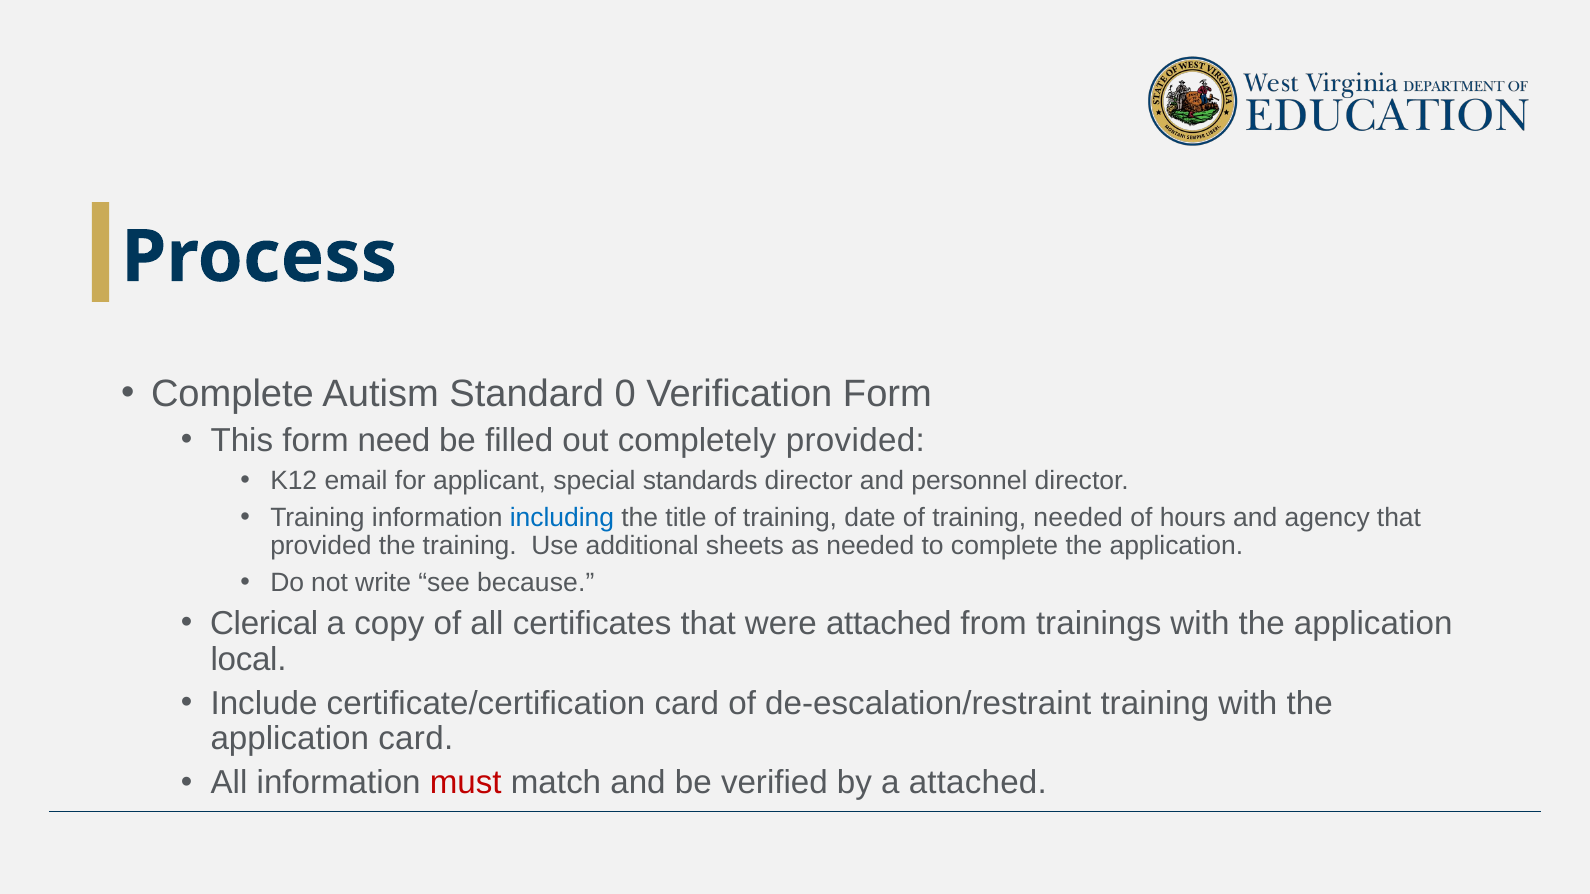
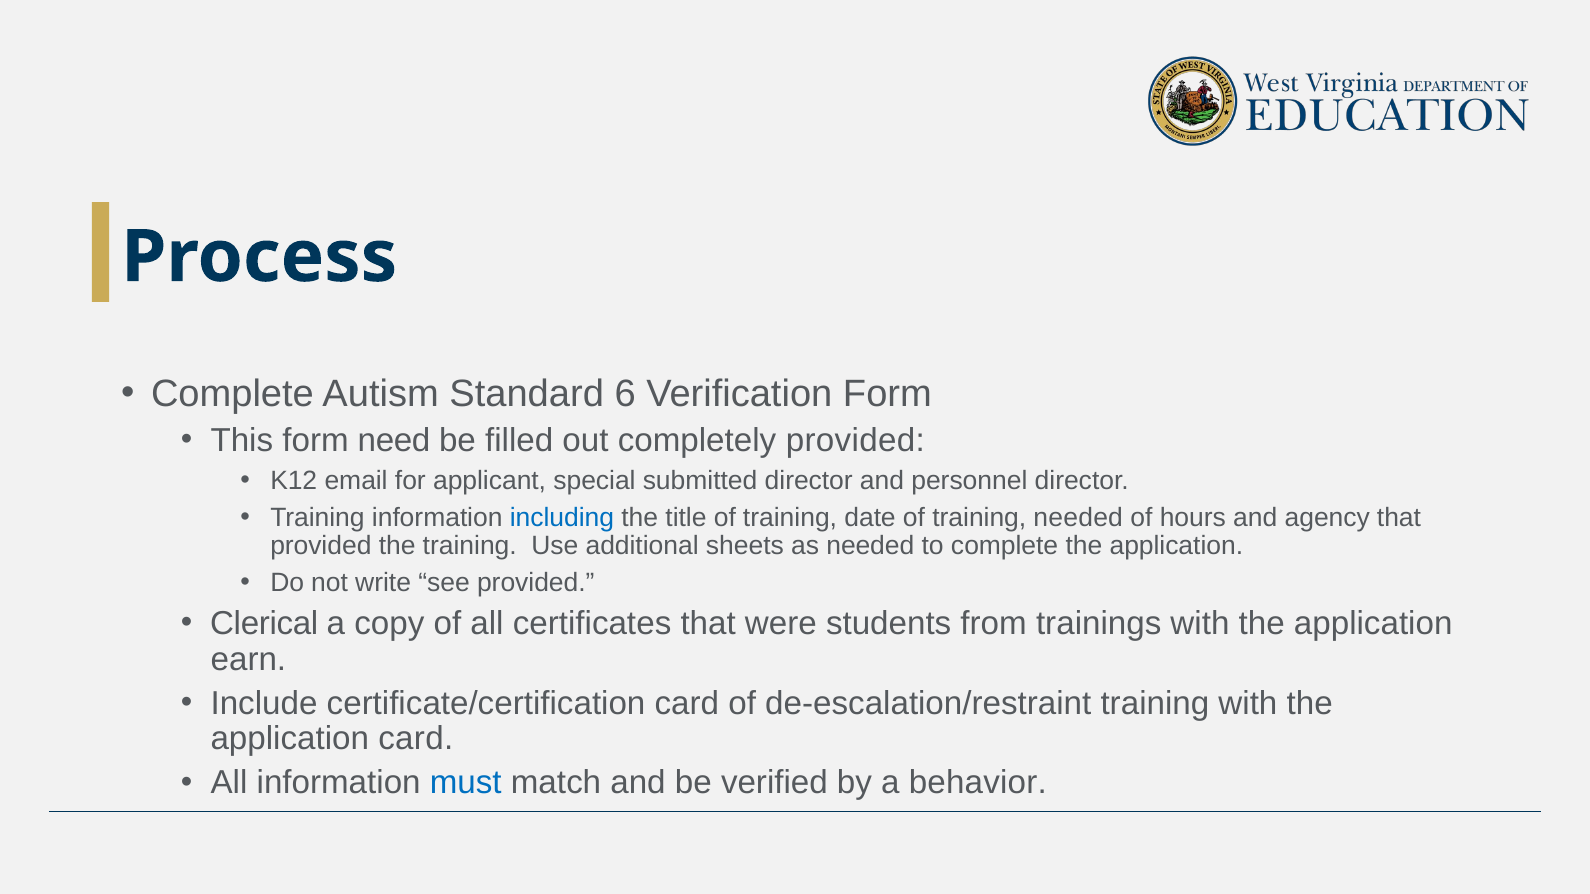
0: 0 -> 6
standards: standards -> submitted
see because: because -> provided
were attached: attached -> students
local: local -> earn
must colour: red -> blue
a attached: attached -> behavior
